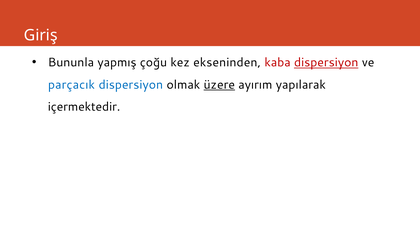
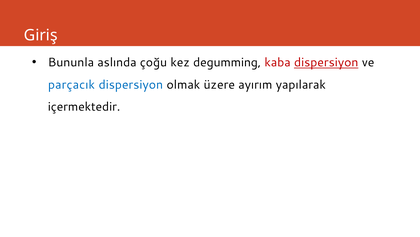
yapmış: yapmış -> aslında
ekseninden: ekseninden -> degumming
üzere underline: present -> none
